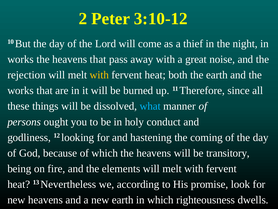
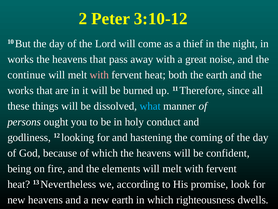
rejection: rejection -> continue
with at (99, 75) colour: yellow -> pink
transitory: transitory -> confident
